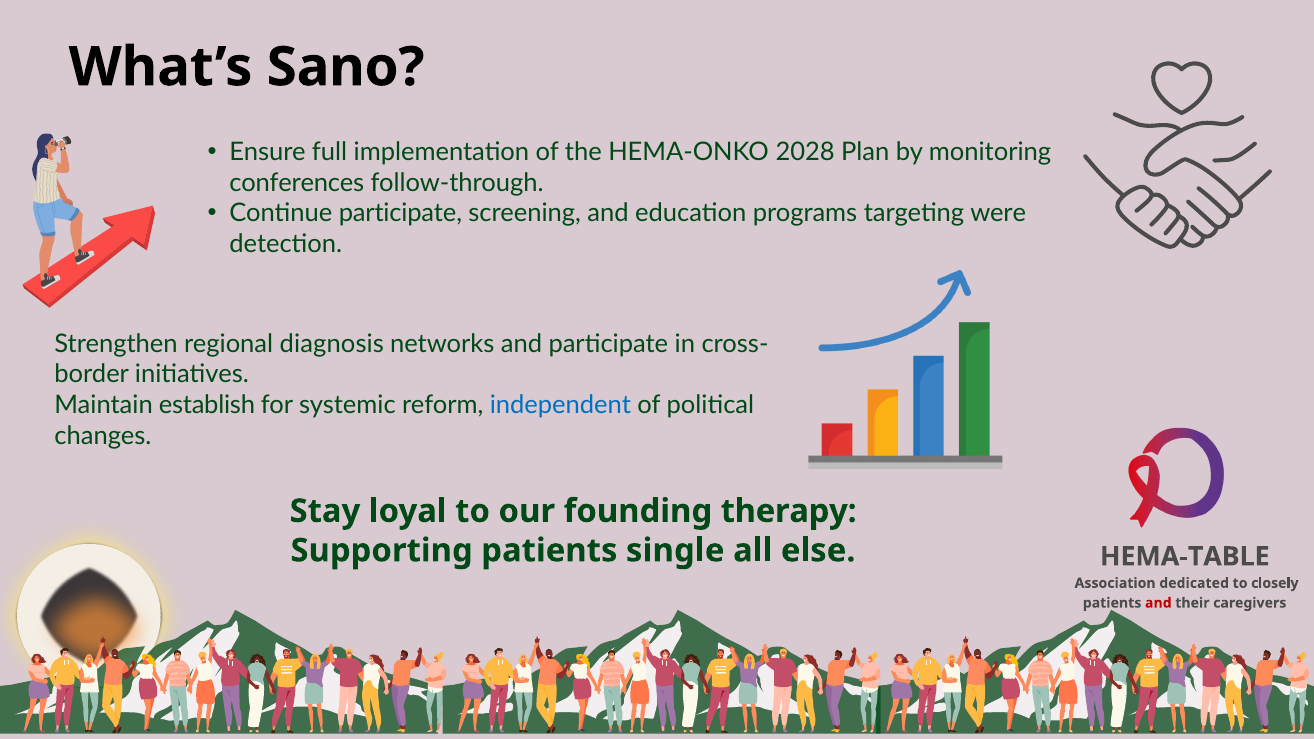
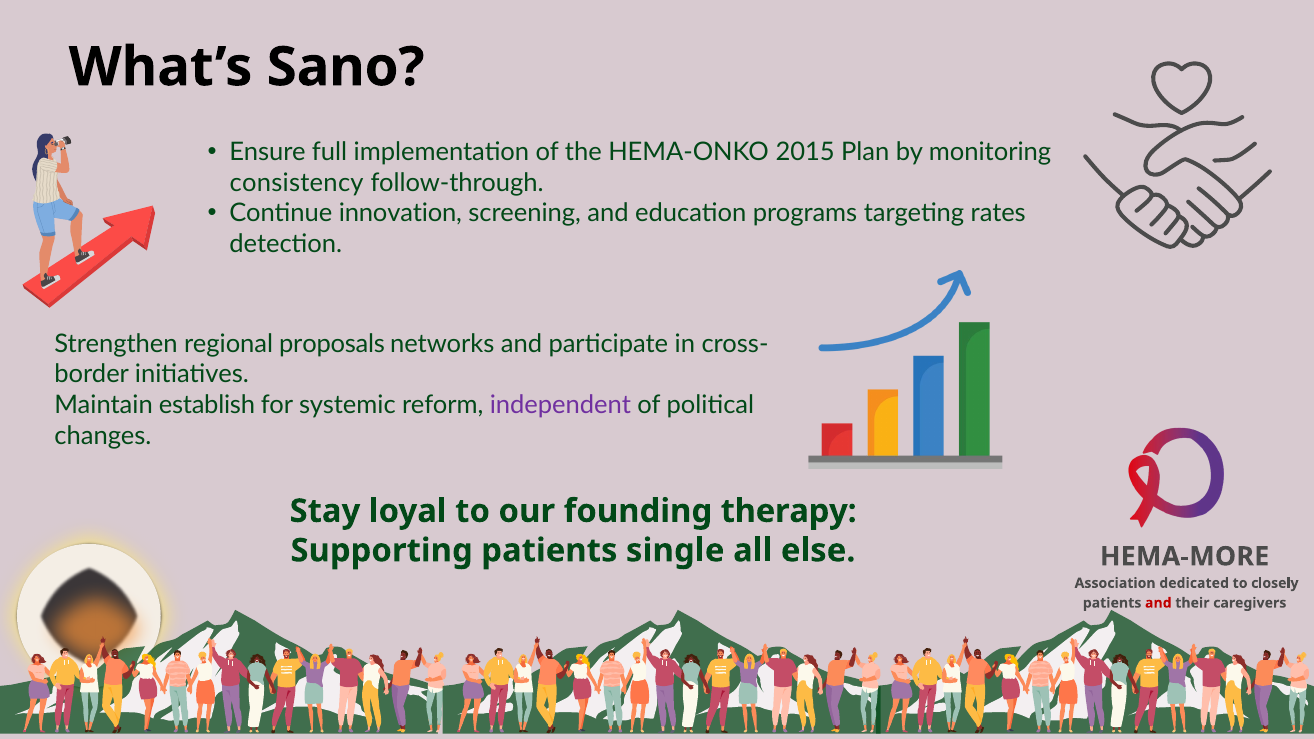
2028: 2028 -> 2015
conferences: conferences -> consistency
Continue participate: participate -> innovation
were: were -> rates
diagnosis: diagnosis -> proposals
independent colour: blue -> purple
HEMA-TABLE: HEMA-TABLE -> HEMA-MORE
